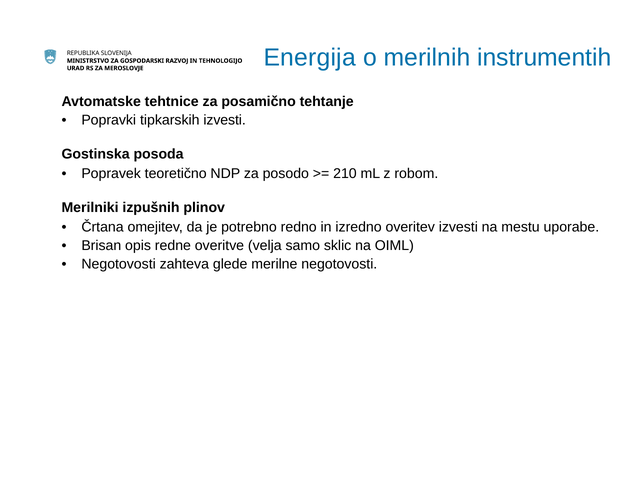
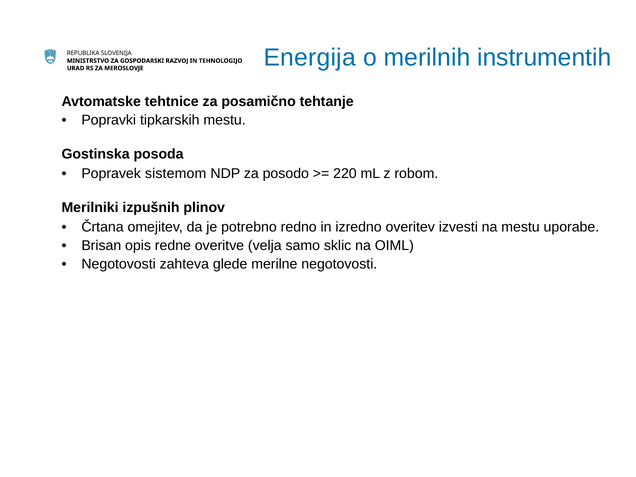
tipkarskih izvesti: izvesti -> mestu
teoretično: teoretično -> sistemom
210: 210 -> 220
